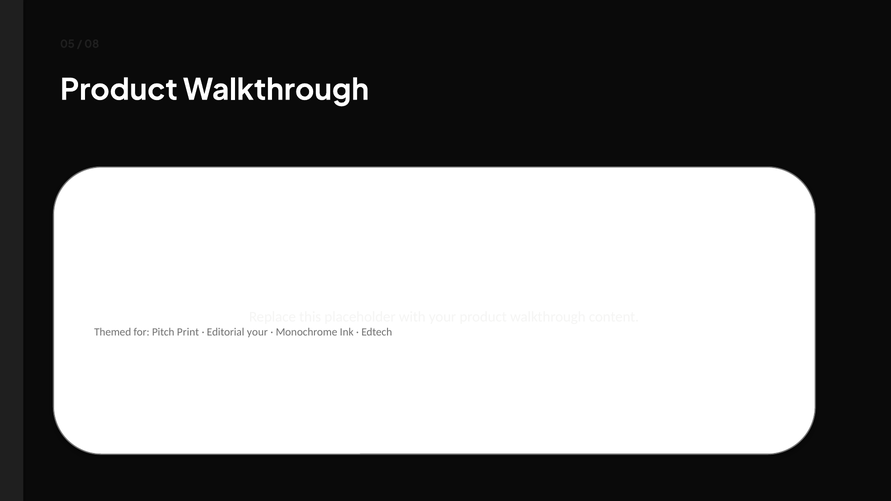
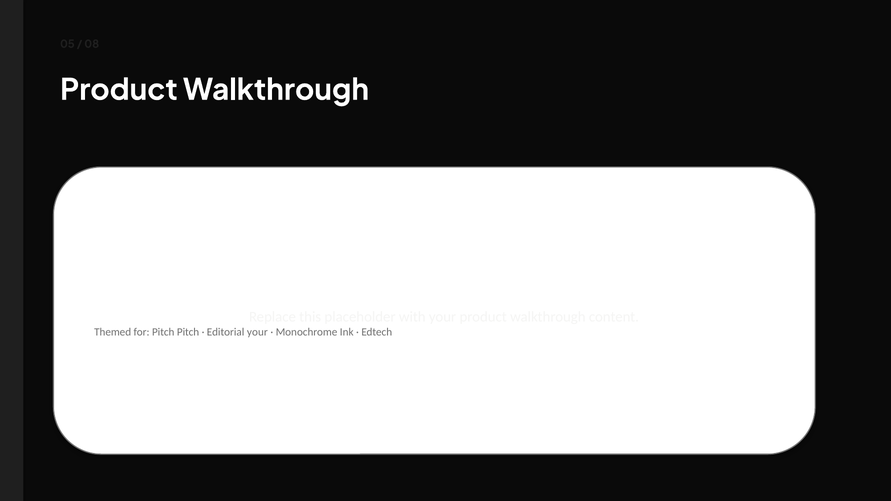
Pitch Print: Print -> Pitch
